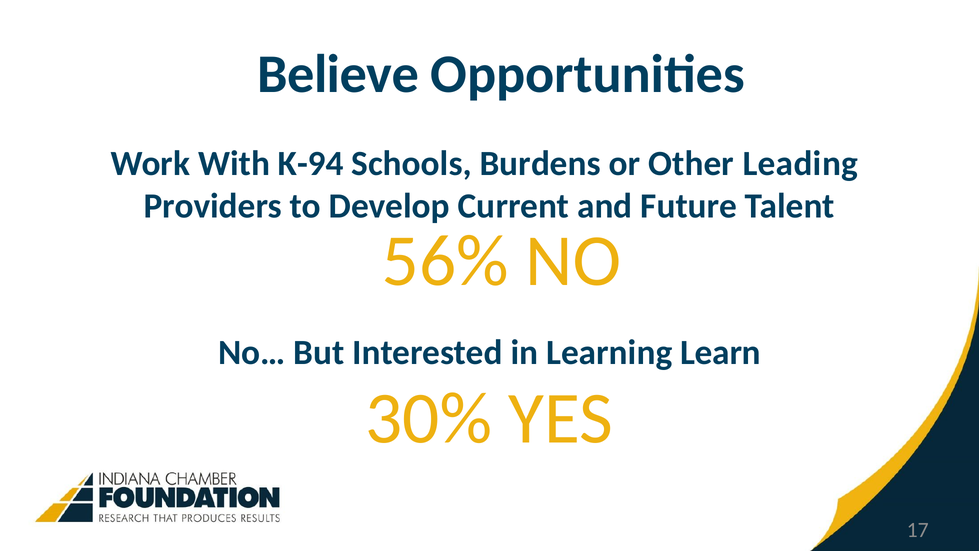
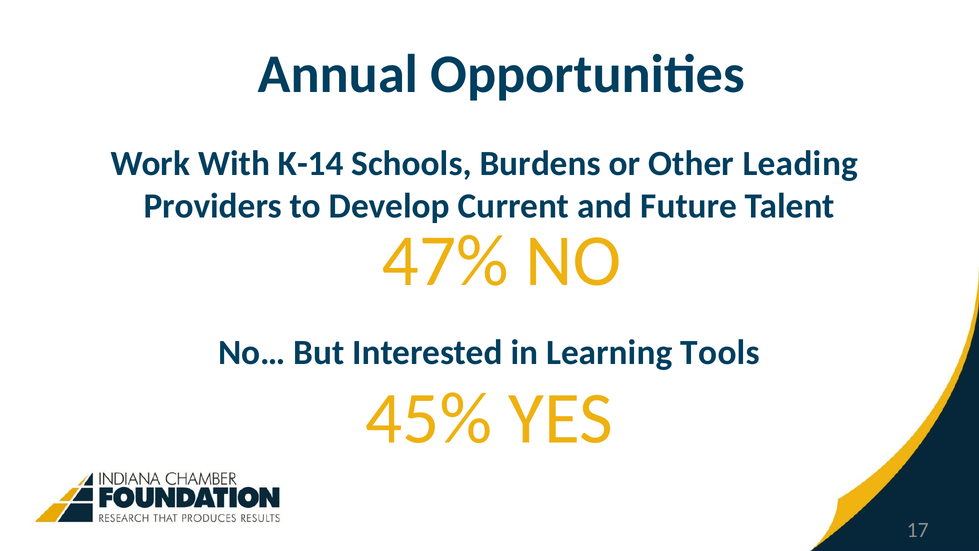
Believe: Believe -> Annual
K-94: K-94 -> K-14
56%: 56% -> 47%
Learn: Learn -> Tools
30%: 30% -> 45%
